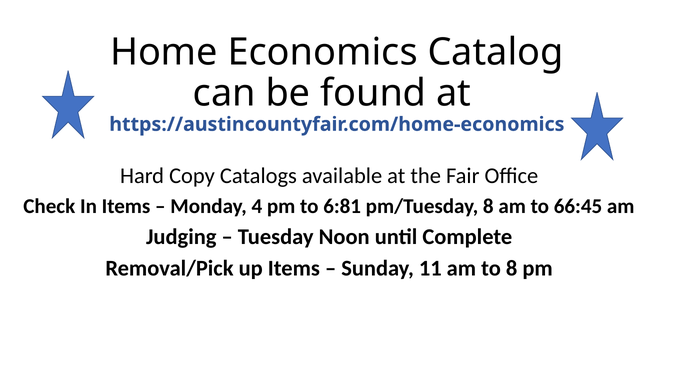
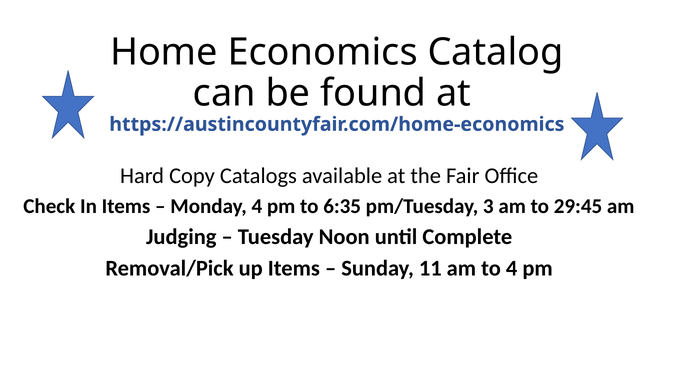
6:81: 6:81 -> 6:35
pm/Tuesday 8: 8 -> 3
66:45: 66:45 -> 29:45
to 8: 8 -> 4
